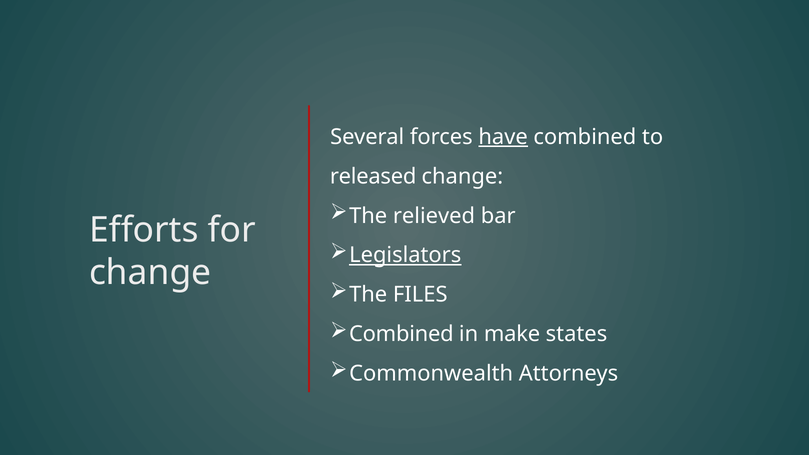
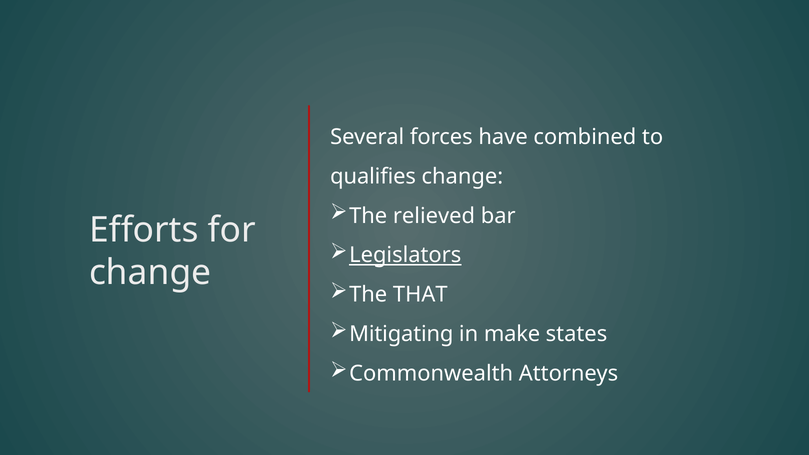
have underline: present -> none
released: released -> qualifies
FILES: FILES -> THAT
Combined at (401, 334): Combined -> Mitigating
